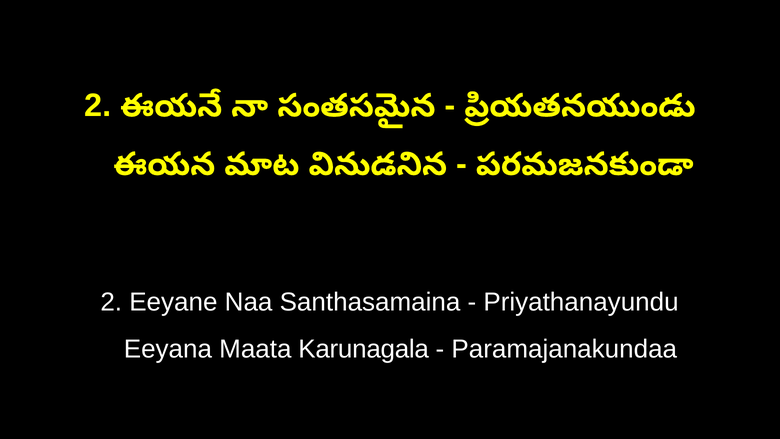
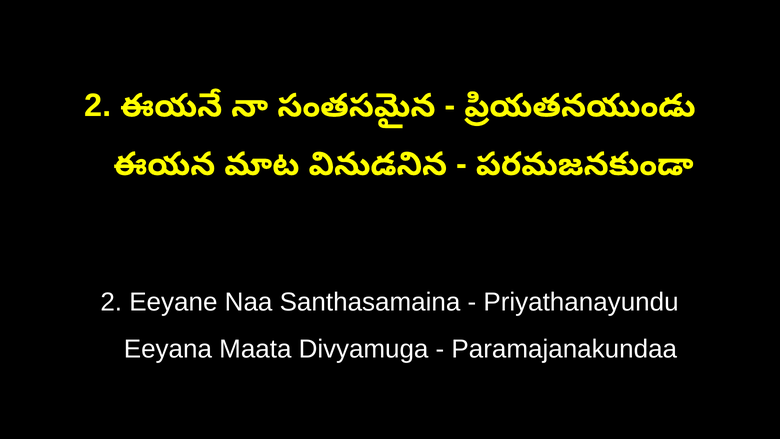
Karunagala: Karunagala -> Divyamuga
